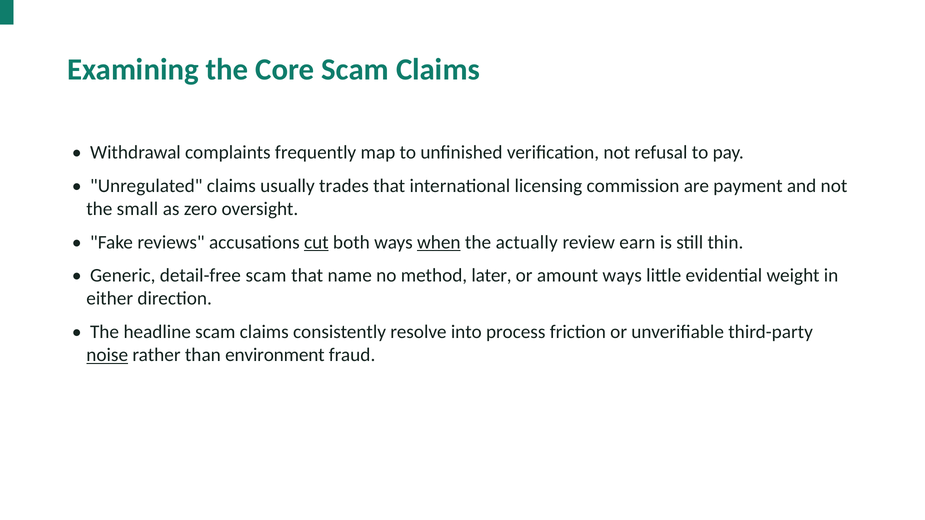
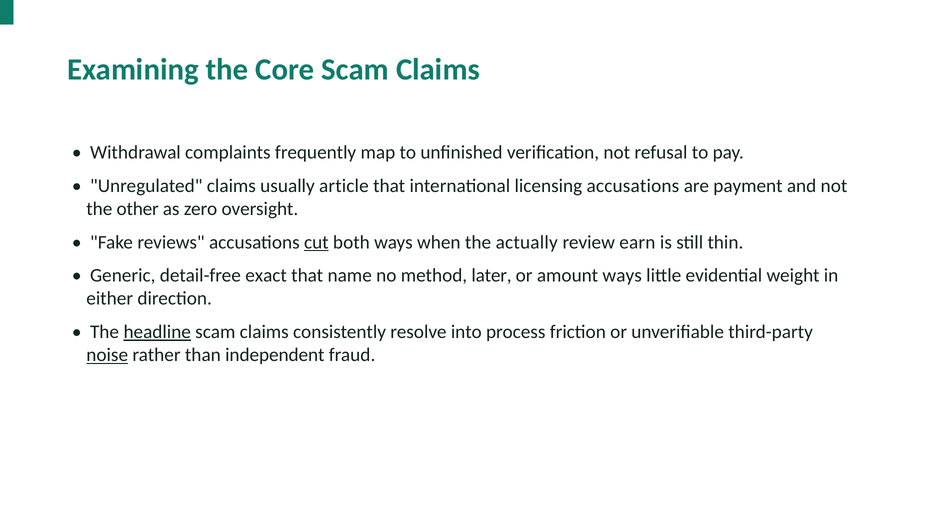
trades: trades -> article
licensing commission: commission -> accusations
small: small -> other
when underline: present -> none
detail-free scam: scam -> exact
headline underline: none -> present
environment: environment -> independent
